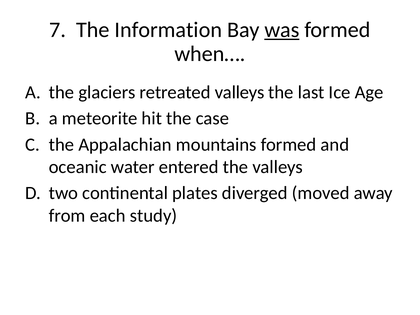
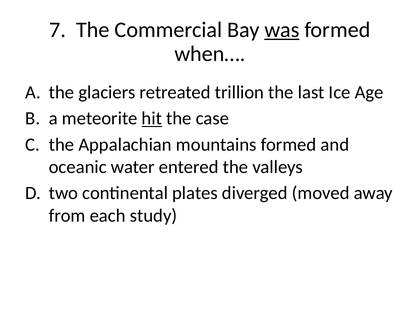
Information: Information -> Commercial
retreated valleys: valleys -> trillion
hit underline: none -> present
